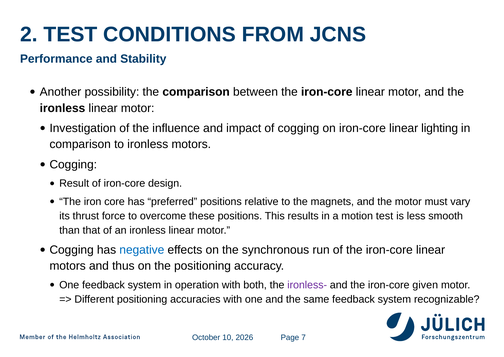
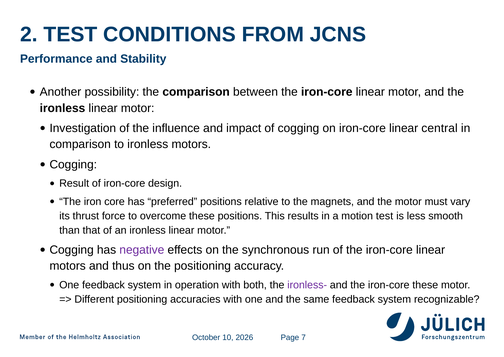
lighting: lighting -> central
negative colour: blue -> purple
iron-core given: given -> these
